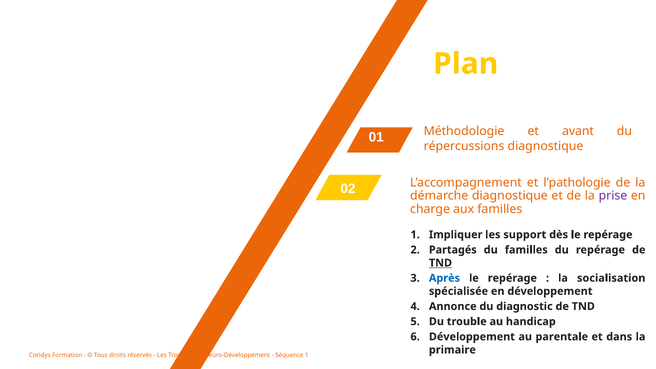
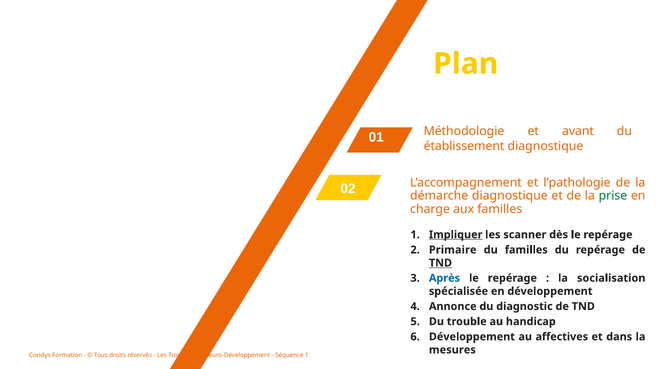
répercussions: répercussions -> établissement
prise colour: purple -> green
Impliquer underline: none -> present
support: support -> scanner
Partagés: Partagés -> Primaire
parentale: parentale -> affectives
primaire: primaire -> mesures
